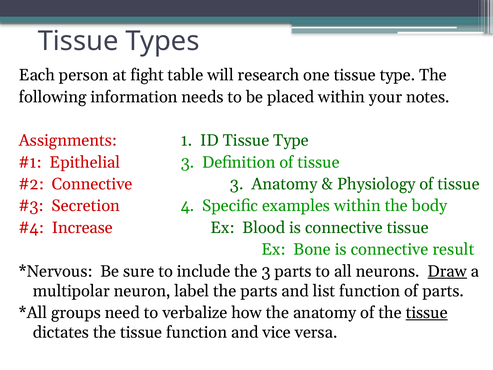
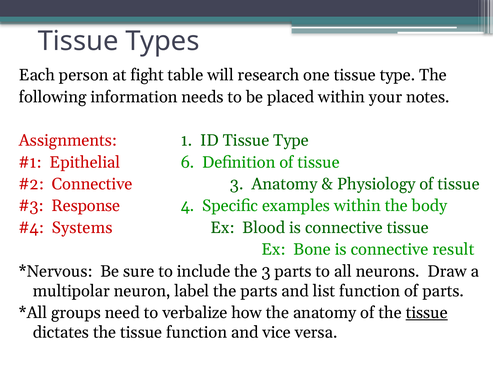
Epithelial 3: 3 -> 6
Secretion: Secretion -> Response
Increase: Increase -> Systems
Draw underline: present -> none
